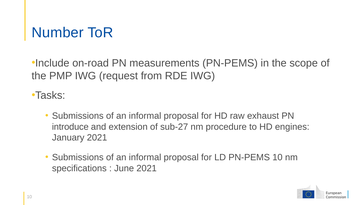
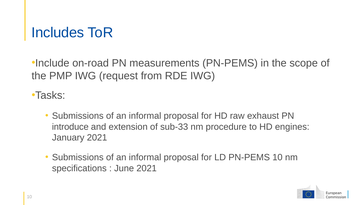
Number: Number -> Includes
sub-27: sub-27 -> sub-33
